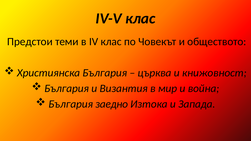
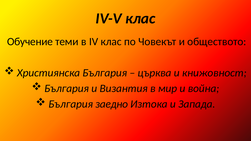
Предстои: Предстои -> Обучение
